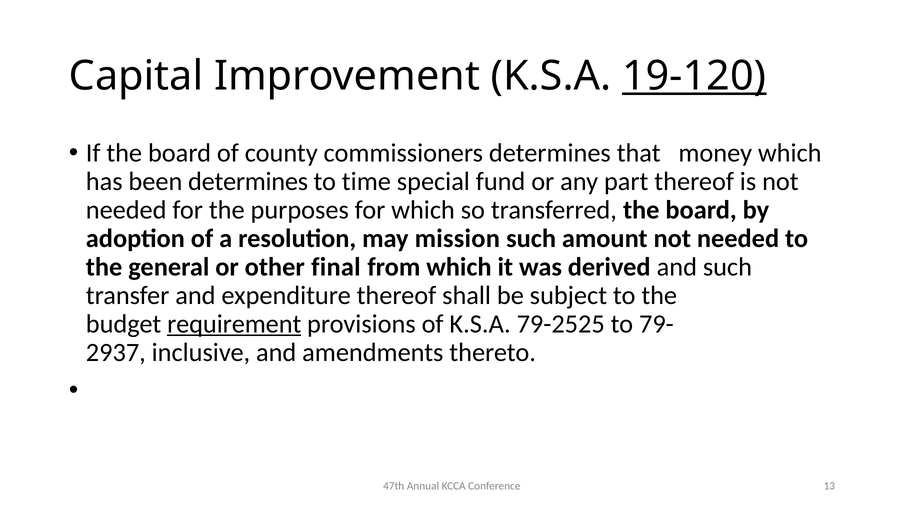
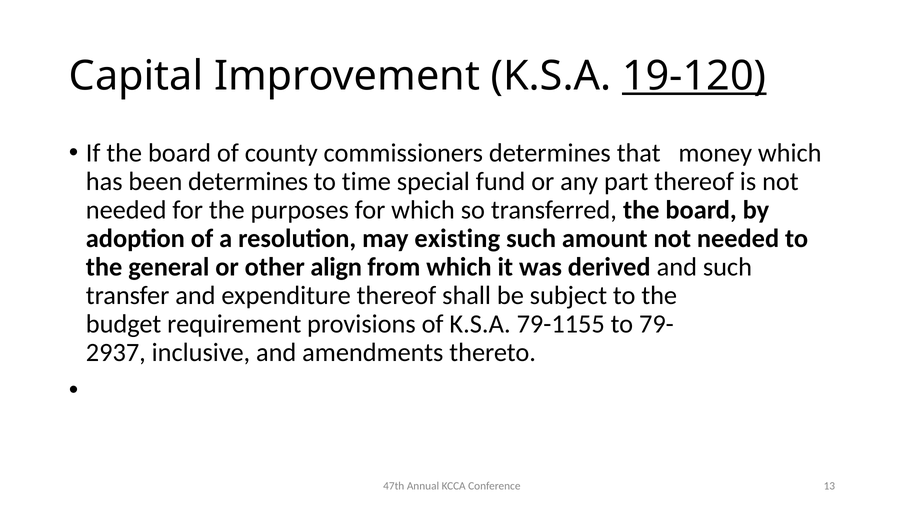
mission: mission -> existing
final: final -> align
requirement underline: present -> none
79-2525: 79-2525 -> 79-1155
